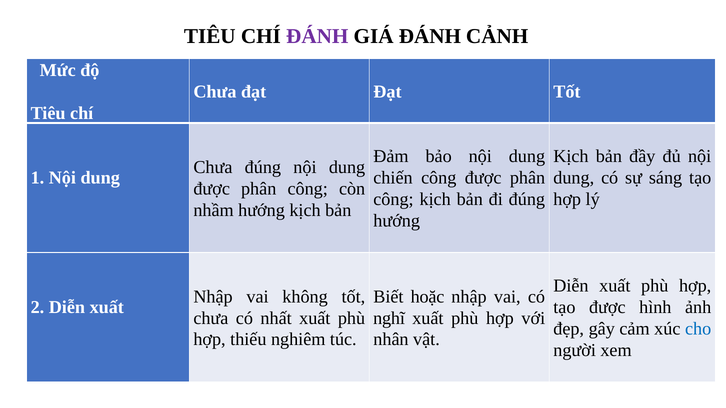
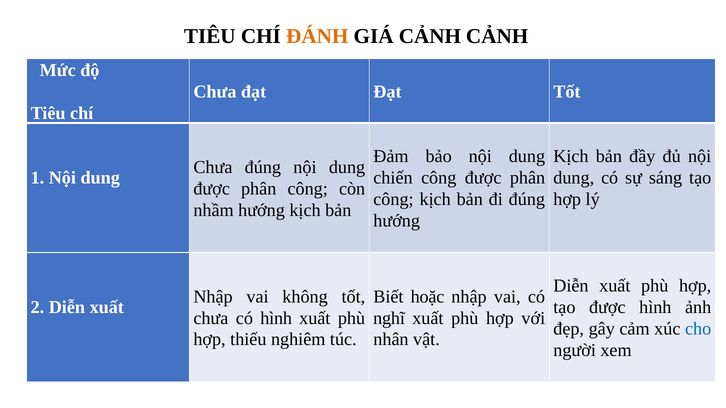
ĐÁNH at (317, 36) colour: purple -> orange
GIÁ ĐÁNH: ĐÁNH -> CẢNH
có nhất: nhất -> hình
